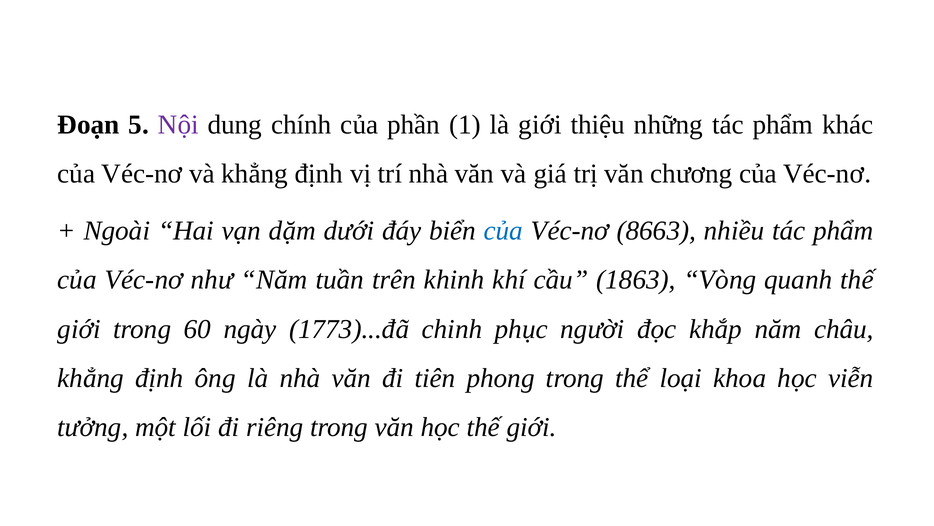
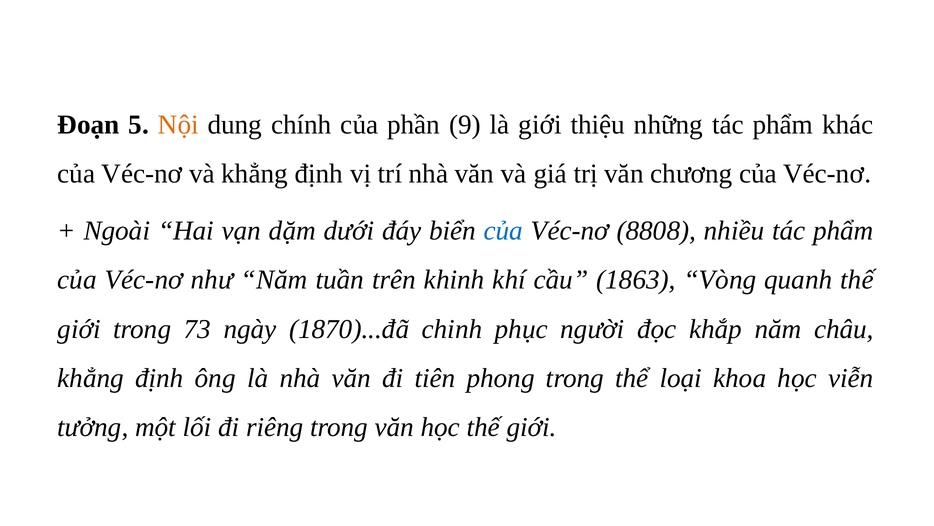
Nội colour: purple -> orange
1: 1 -> 9
8663: 8663 -> 8808
60: 60 -> 73
1773)...đã: 1773)...đã -> 1870)...đã
